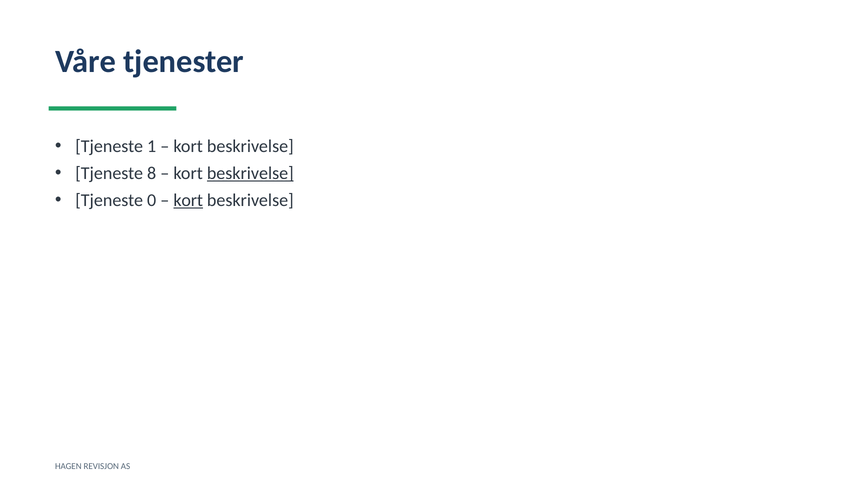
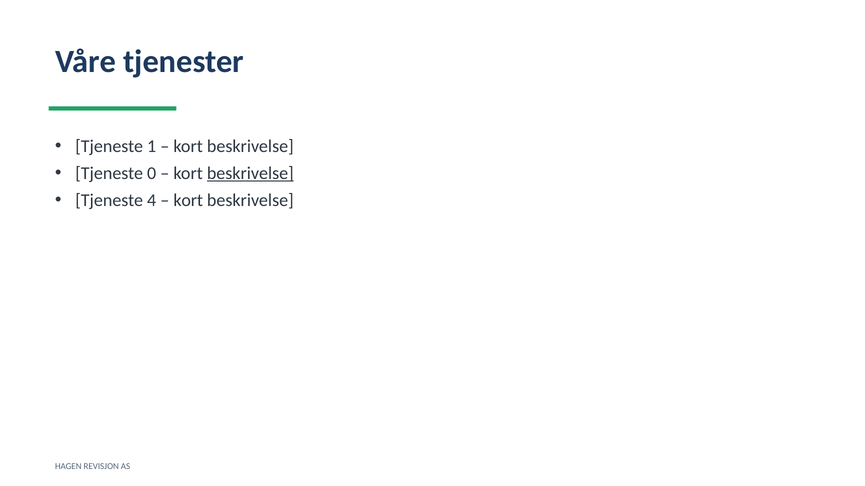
8: 8 -> 0
0: 0 -> 4
kort at (188, 201) underline: present -> none
